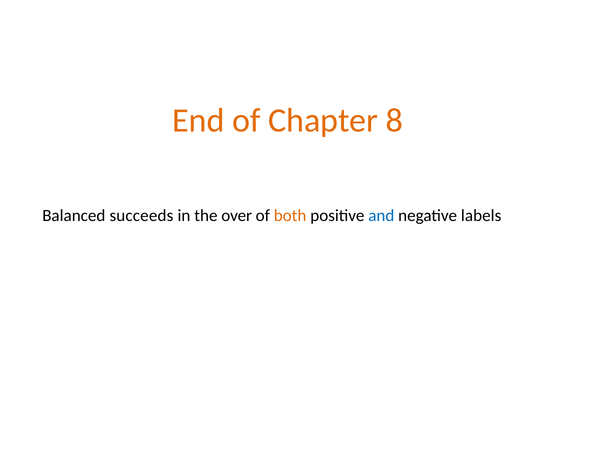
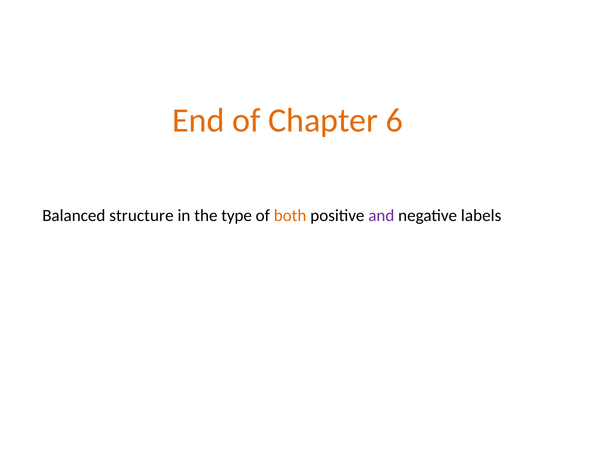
8: 8 -> 6
succeeds: succeeds -> structure
over: over -> type
and colour: blue -> purple
